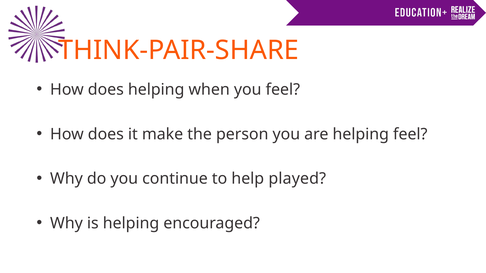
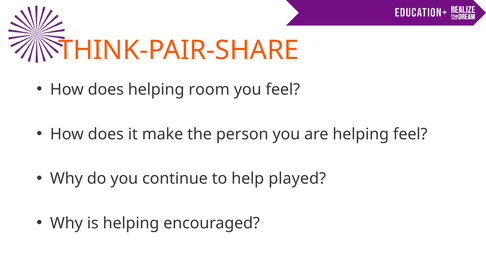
when: when -> room
